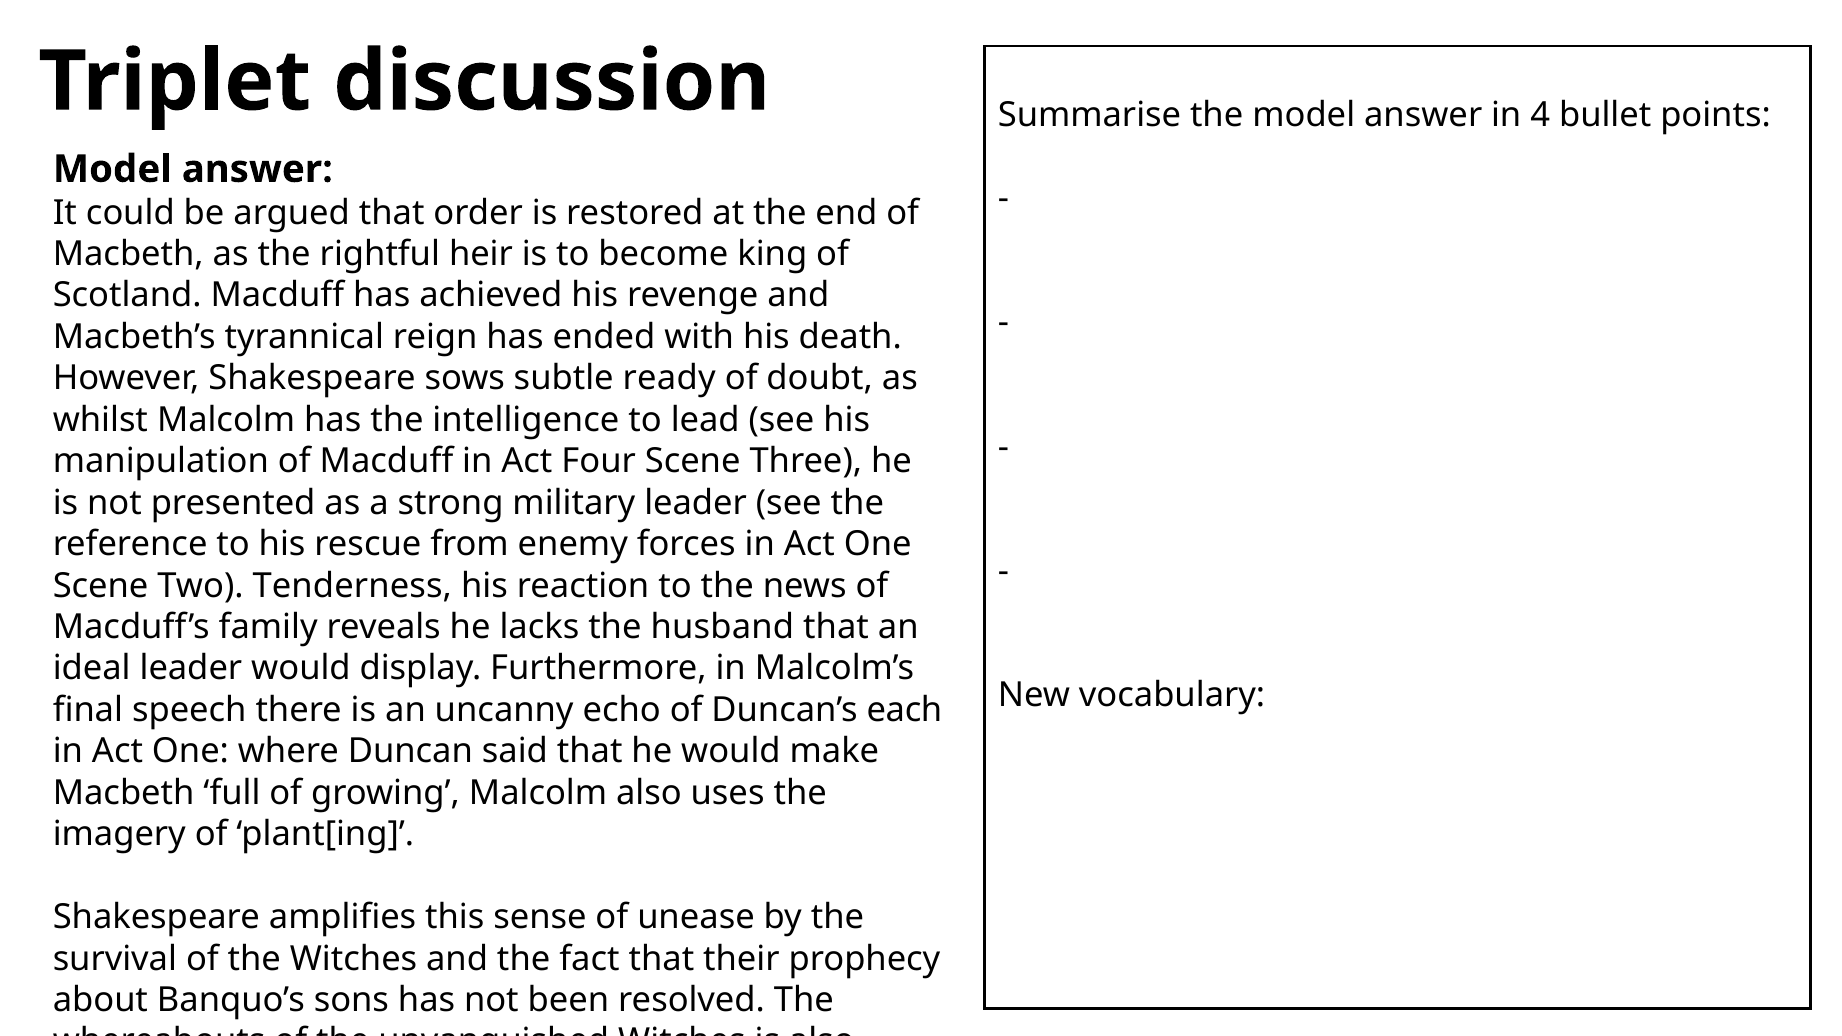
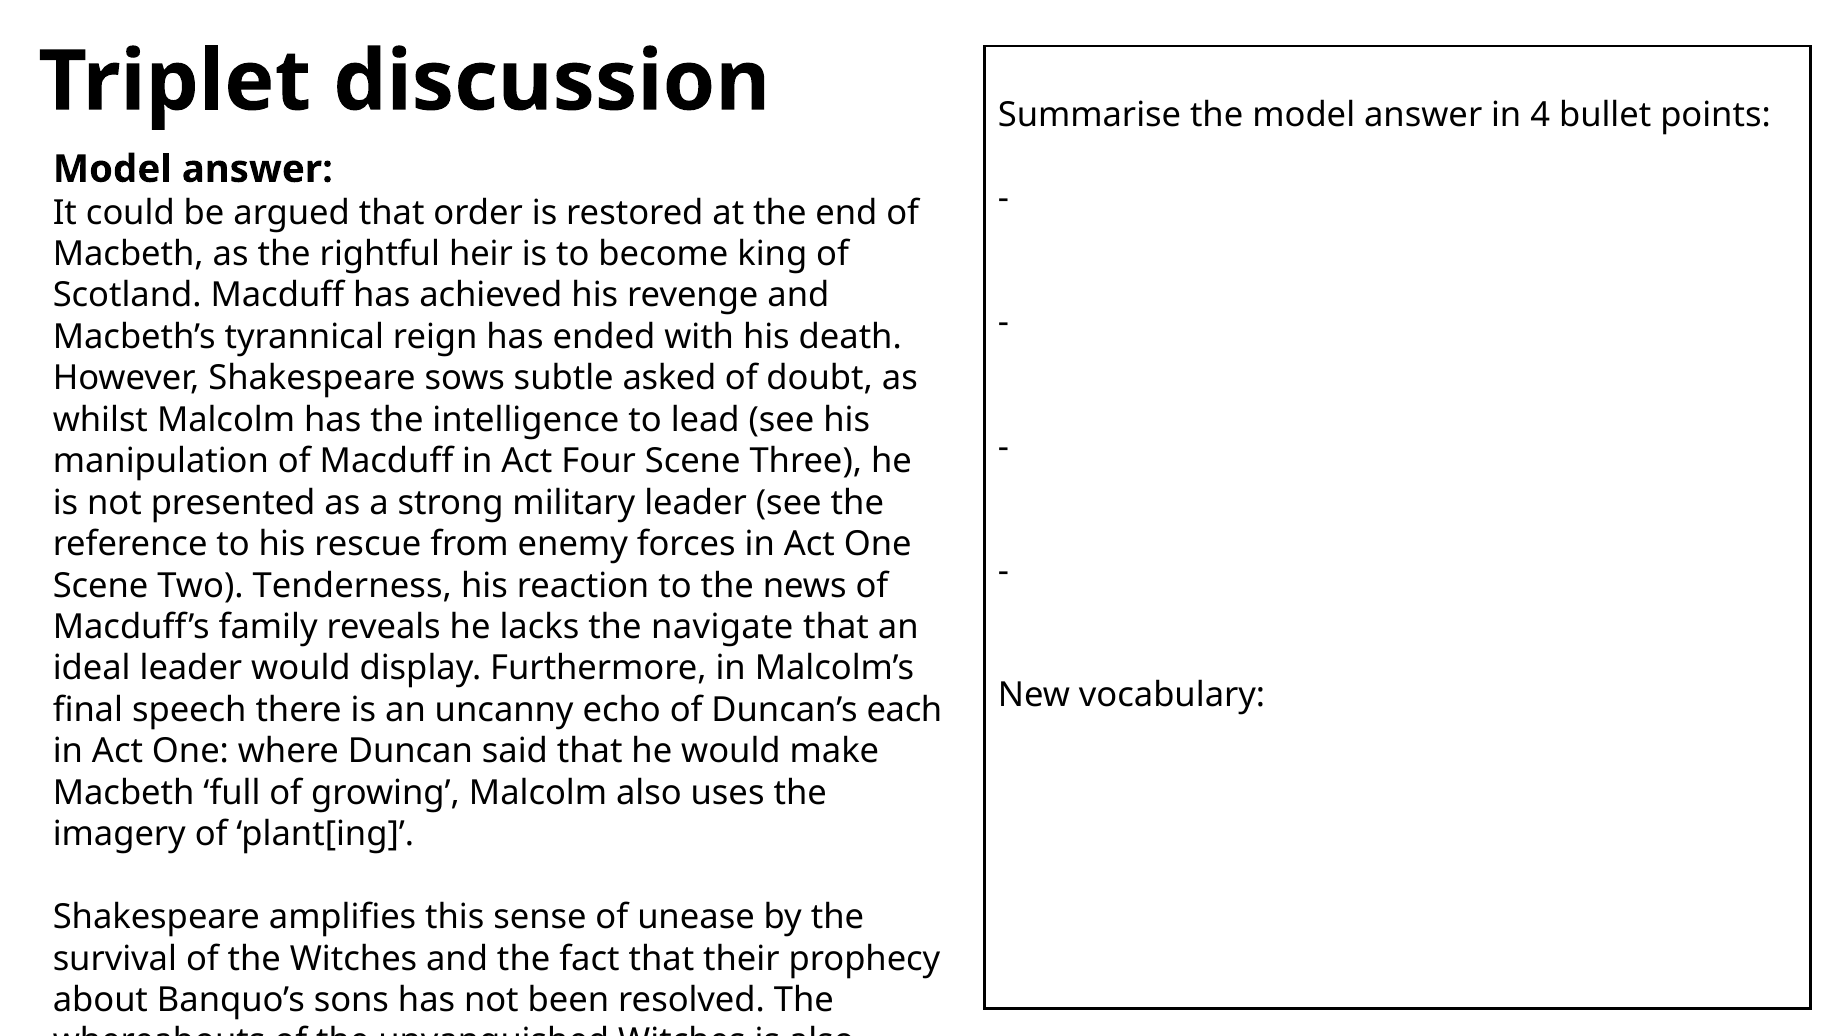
ready: ready -> asked
husband: husband -> navigate
